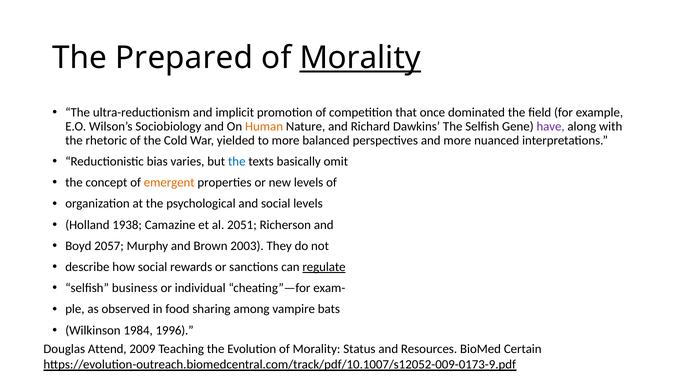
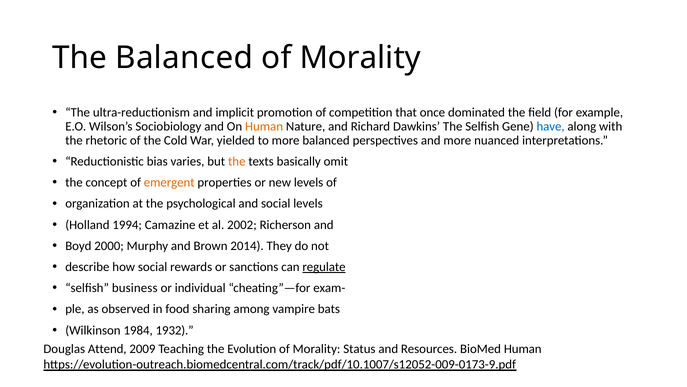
The Prepared: Prepared -> Balanced
Morality at (360, 58) underline: present -> none
have colour: purple -> blue
the at (237, 161) colour: blue -> orange
1938: 1938 -> 1994
2051: 2051 -> 2002
2057: 2057 -> 2000
2003: 2003 -> 2014
1996: 1996 -> 1932
BioMed Certain: Certain -> Human
